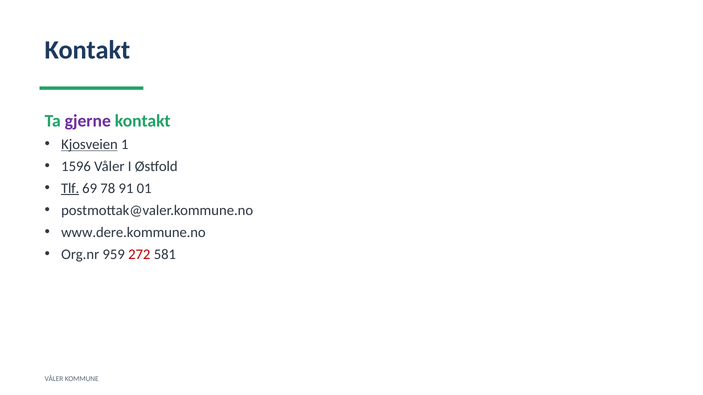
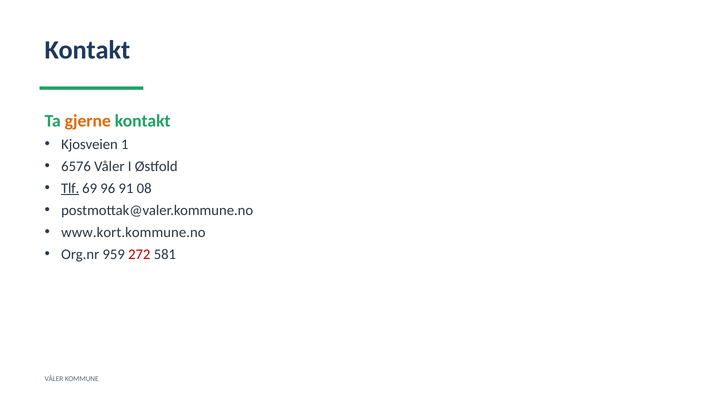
gjerne colour: purple -> orange
Kjosveien underline: present -> none
1596: 1596 -> 6576
78: 78 -> 96
01: 01 -> 08
www.dere.kommune.no: www.dere.kommune.no -> www.kort.kommune.no
